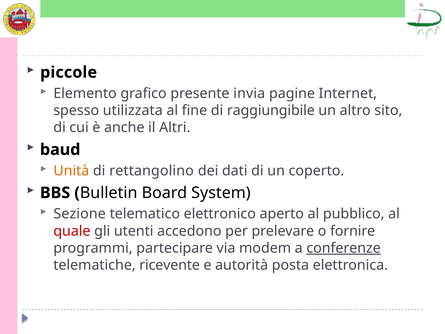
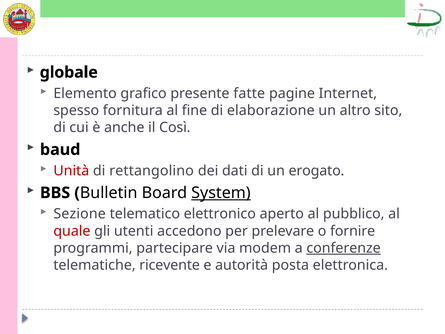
piccole: piccole -> globale
invia: invia -> fatte
utilizzata: utilizzata -> fornitura
raggiungibile: raggiungibile -> elaborazione
Altri: Altri -> Così
Unità colour: orange -> red
coperto: coperto -> erogato
System underline: none -> present
